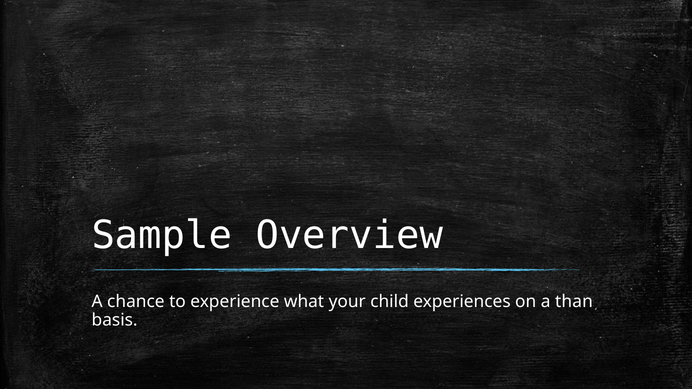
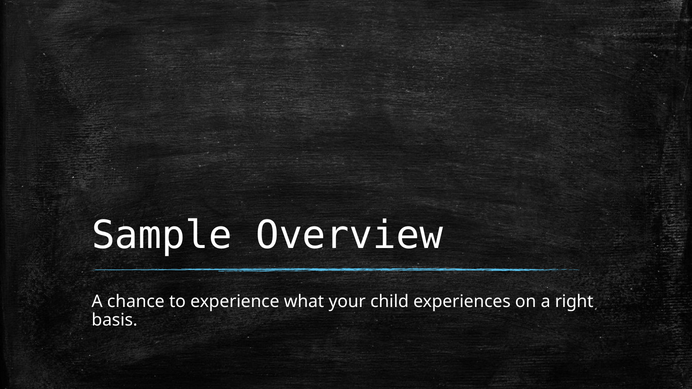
than: than -> right
